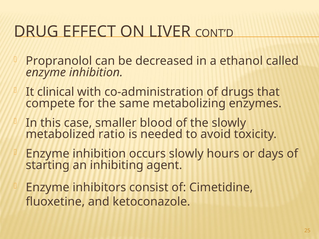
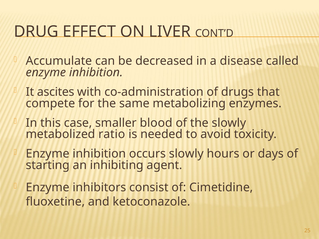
Propranolol: Propranolol -> Accumulate
ethanol: ethanol -> disease
clinical: clinical -> ascites
